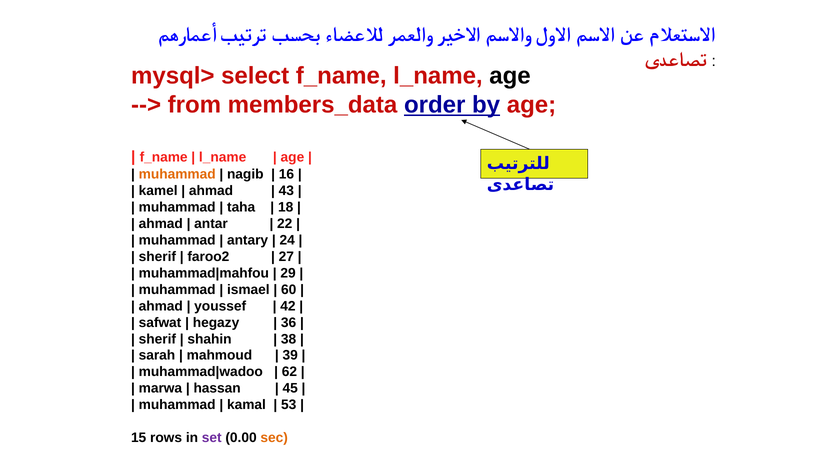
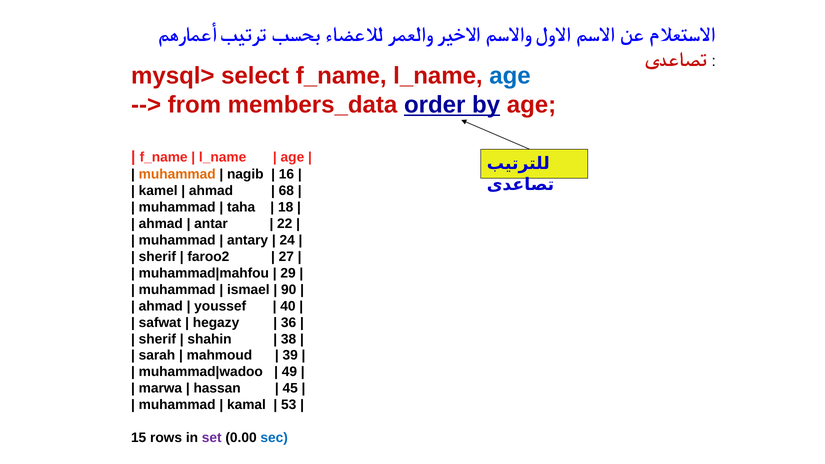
age at (510, 76) colour: black -> blue
43: 43 -> 68
60: 60 -> 90
42: 42 -> 40
62: 62 -> 49
sec colour: orange -> blue
